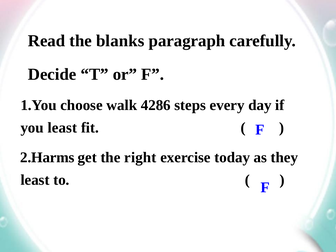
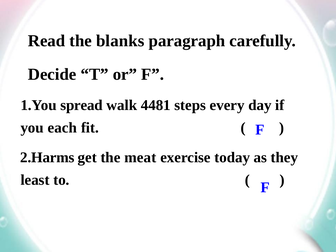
choose: choose -> spread
4286: 4286 -> 4481
you least: least -> each
right: right -> meat
